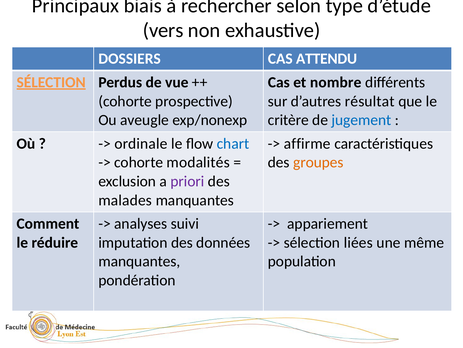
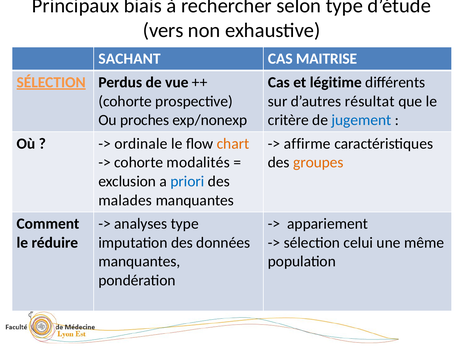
DOSSIERS: DOSSIERS -> SACHANT
ATTENDU: ATTENDU -> MAITRISE
nombre: nombre -> légitime
aveugle: aveugle -> proches
chart colour: blue -> orange
priori colour: purple -> blue
analyses suivi: suivi -> type
liées: liées -> celui
